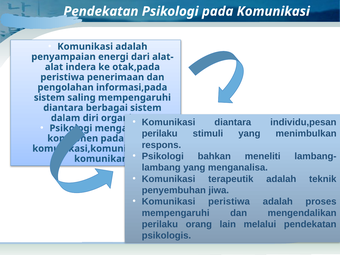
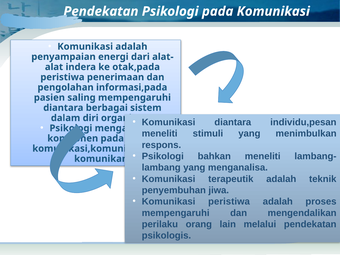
sistem at (49, 98): sistem -> pasien
perilaku at (160, 134): perilaku -> meneliti
